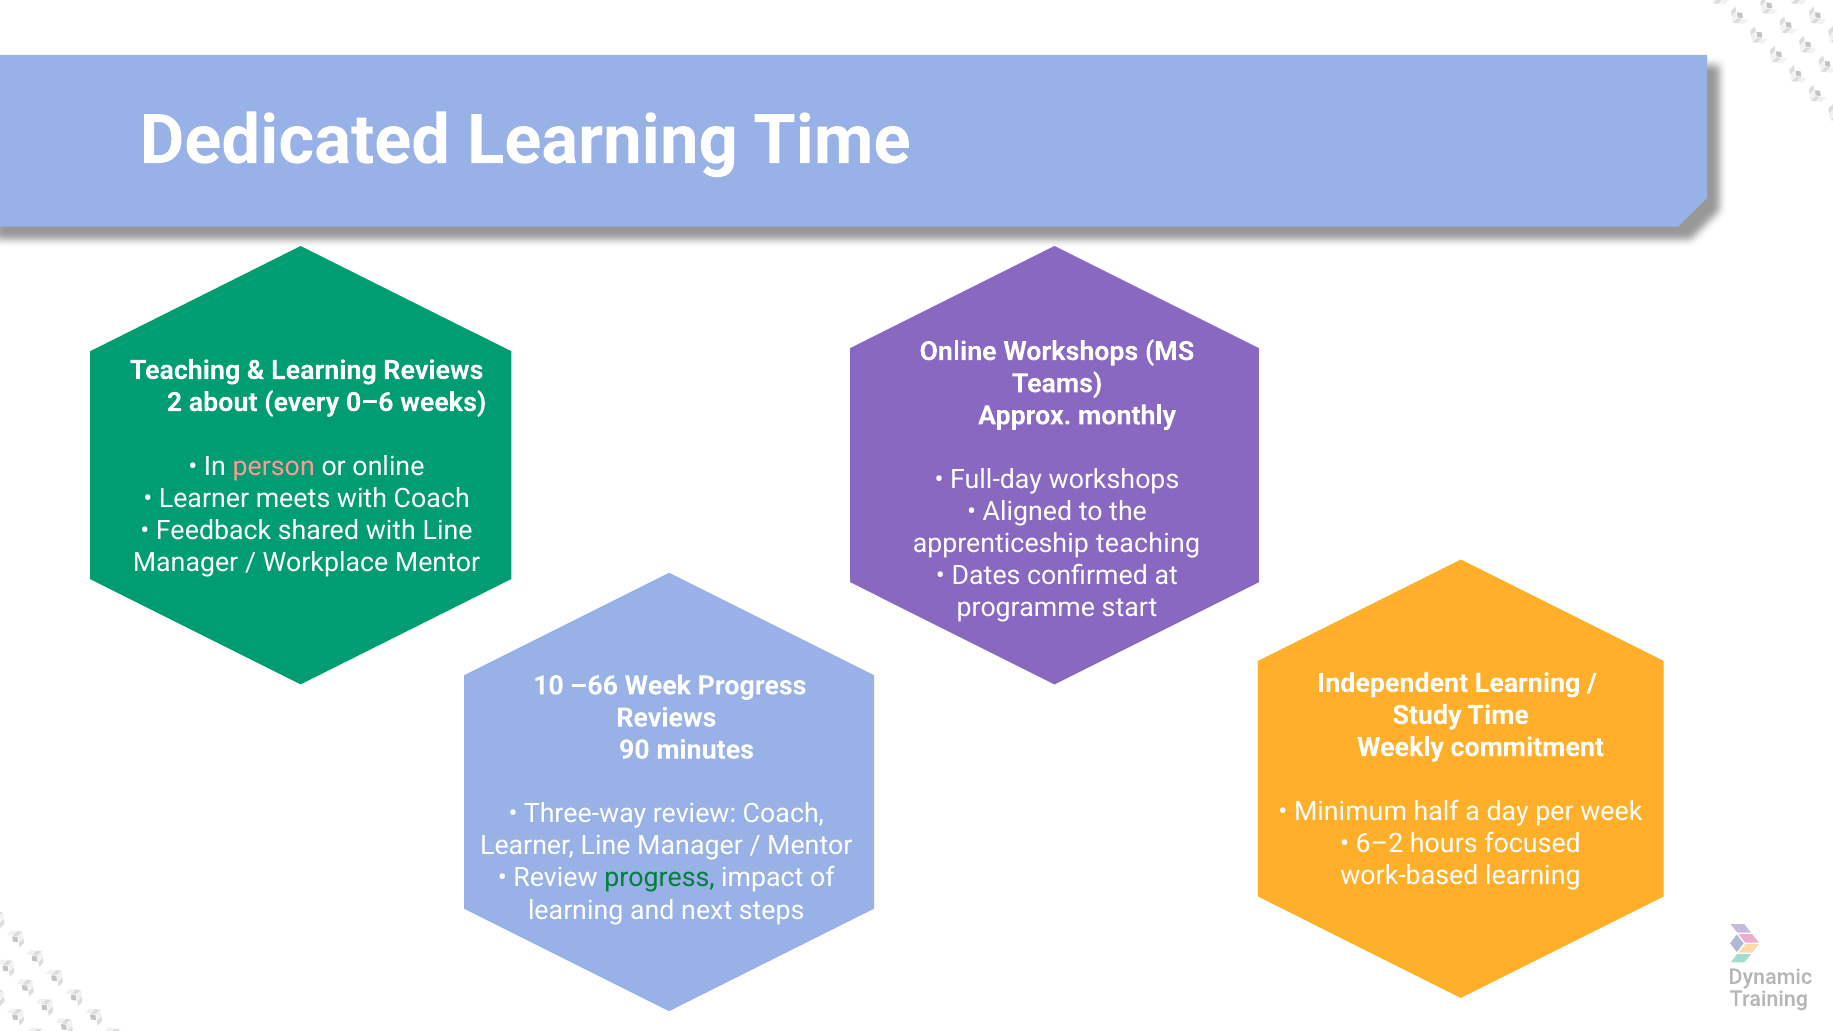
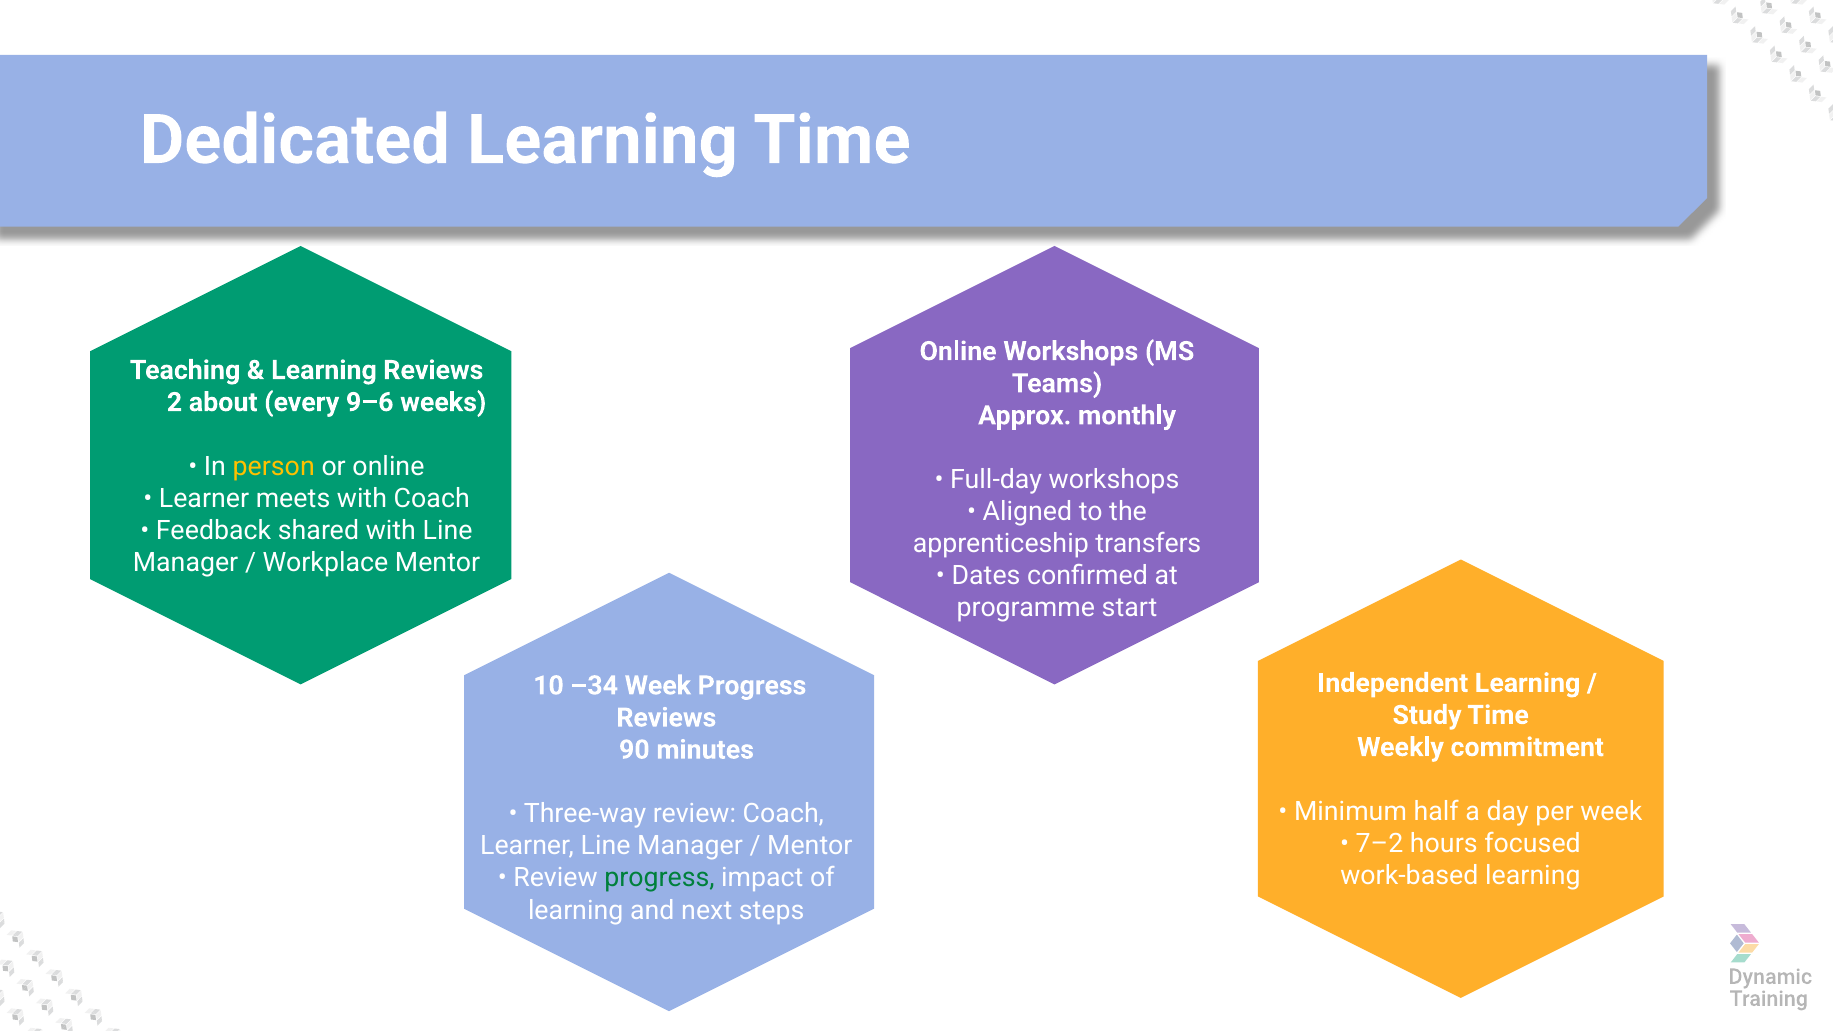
0–6: 0–6 -> 9–6
person colour: pink -> yellow
apprenticeship teaching: teaching -> transfers
–66: –66 -> –34
6–2: 6–2 -> 7–2
